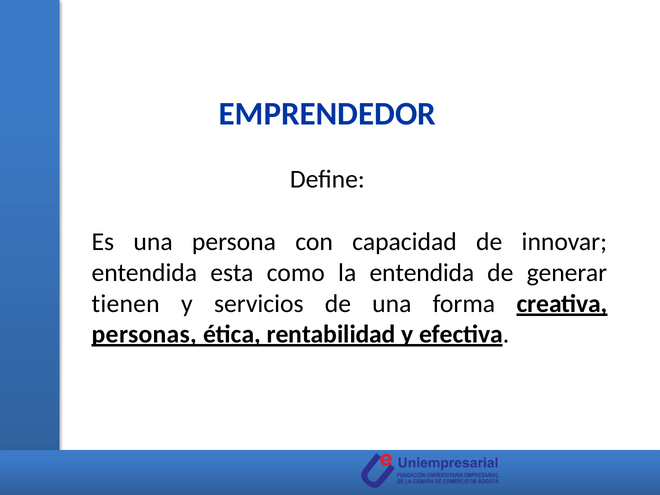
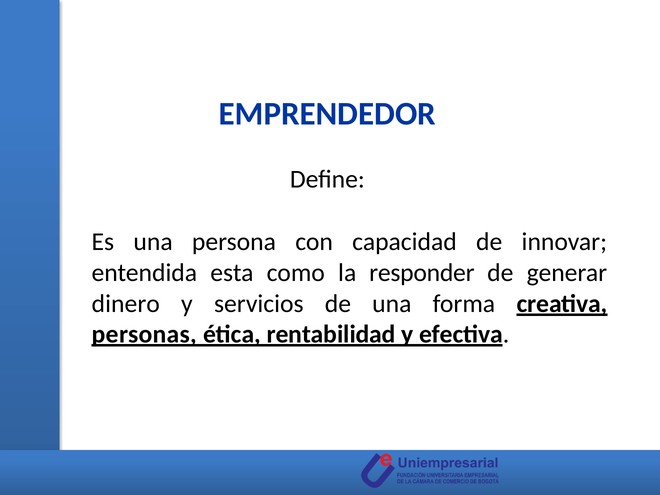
la entendida: entendida -> responder
tienen: tienen -> dinero
